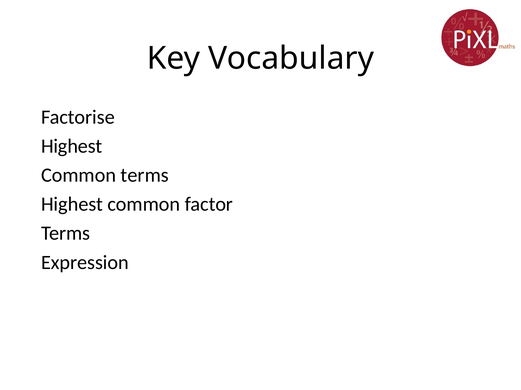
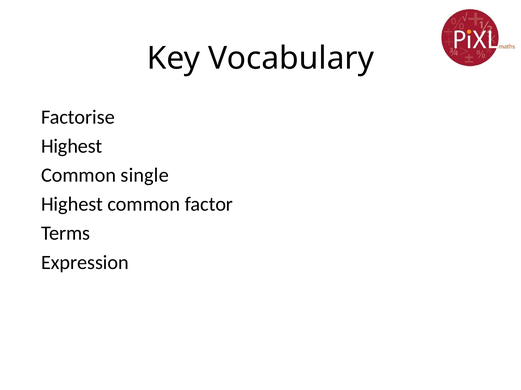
Common terms: terms -> single
